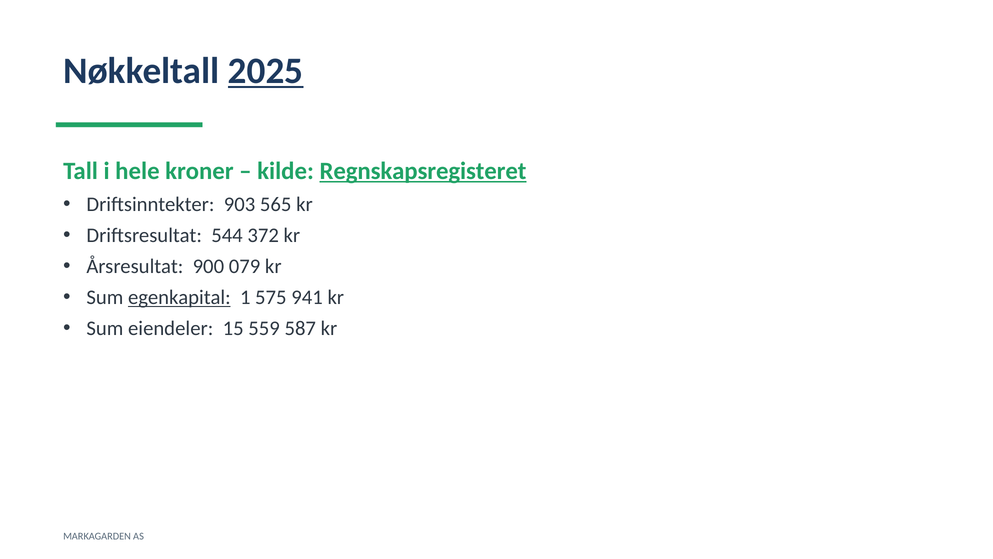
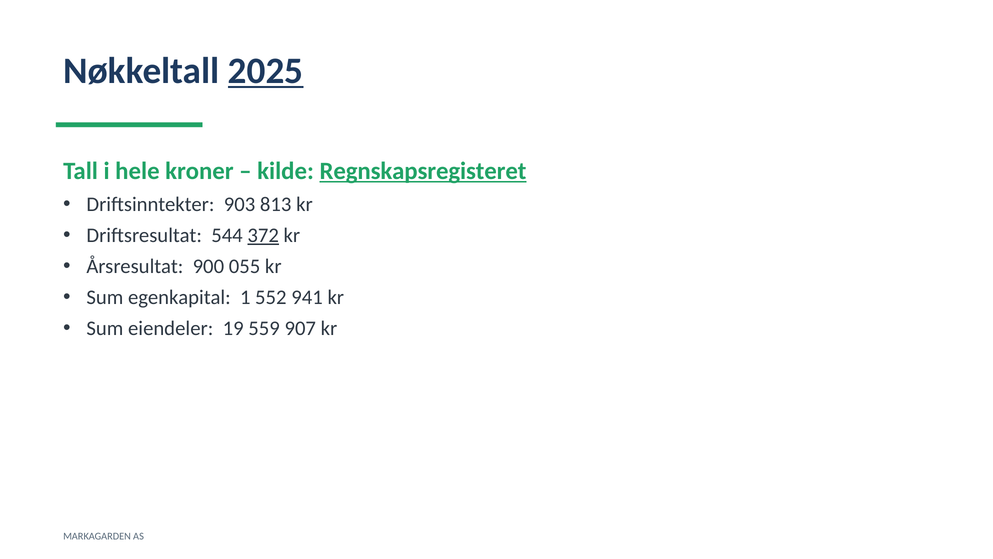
565: 565 -> 813
372 underline: none -> present
079: 079 -> 055
egenkapital underline: present -> none
575: 575 -> 552
15: 15 -> 19
587: 587 -> 907
